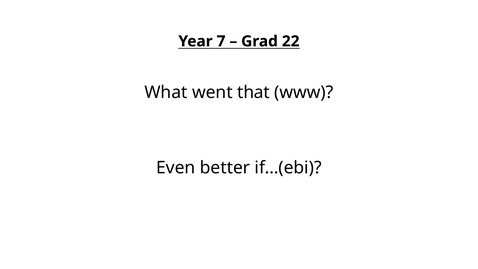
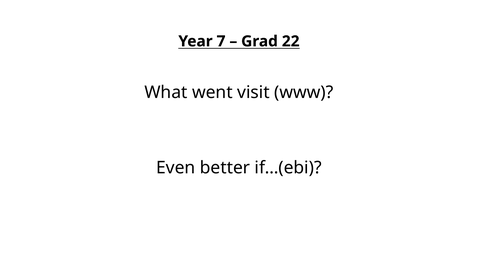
that: that -> visit
